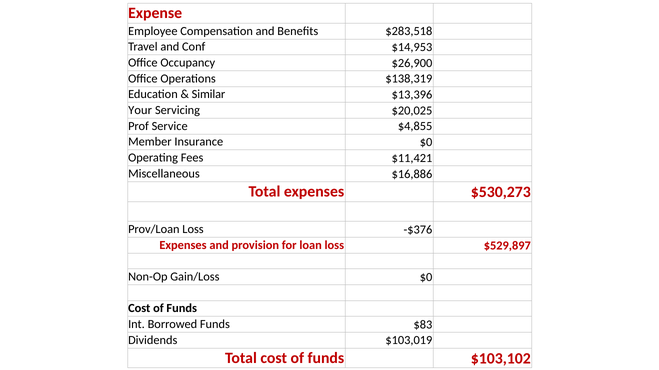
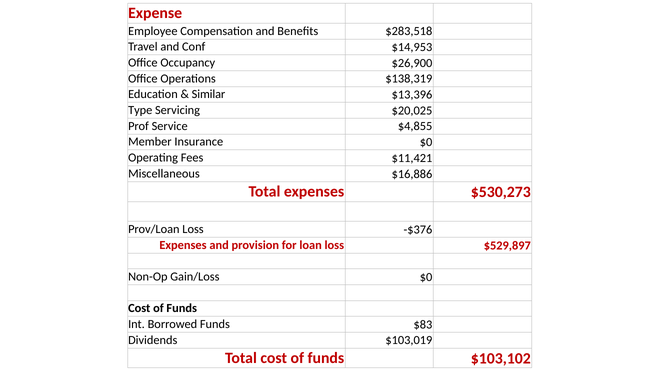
Your: Your -> Type
